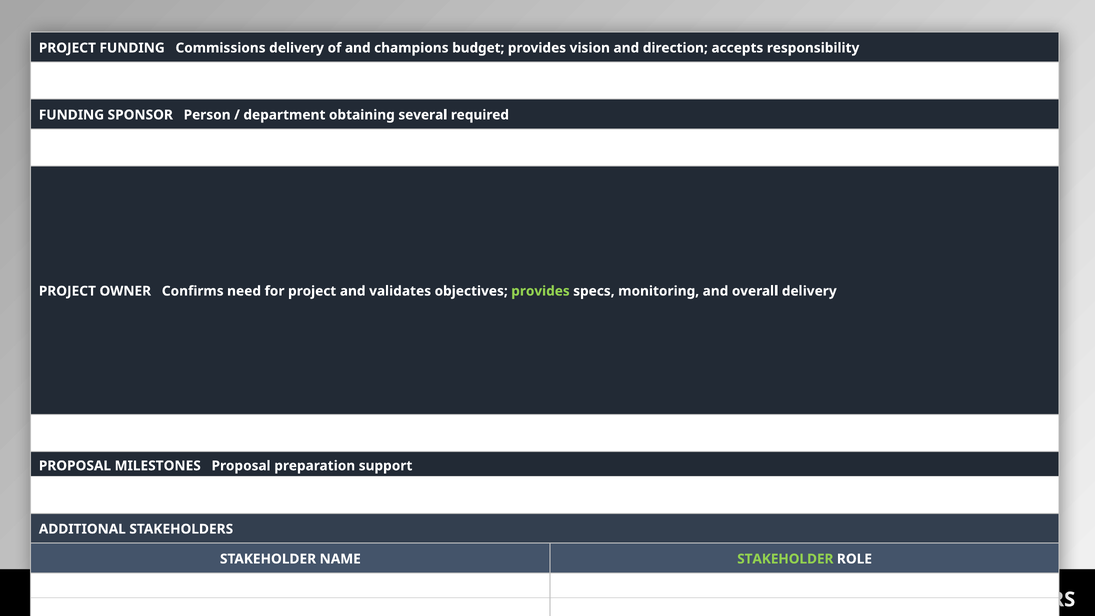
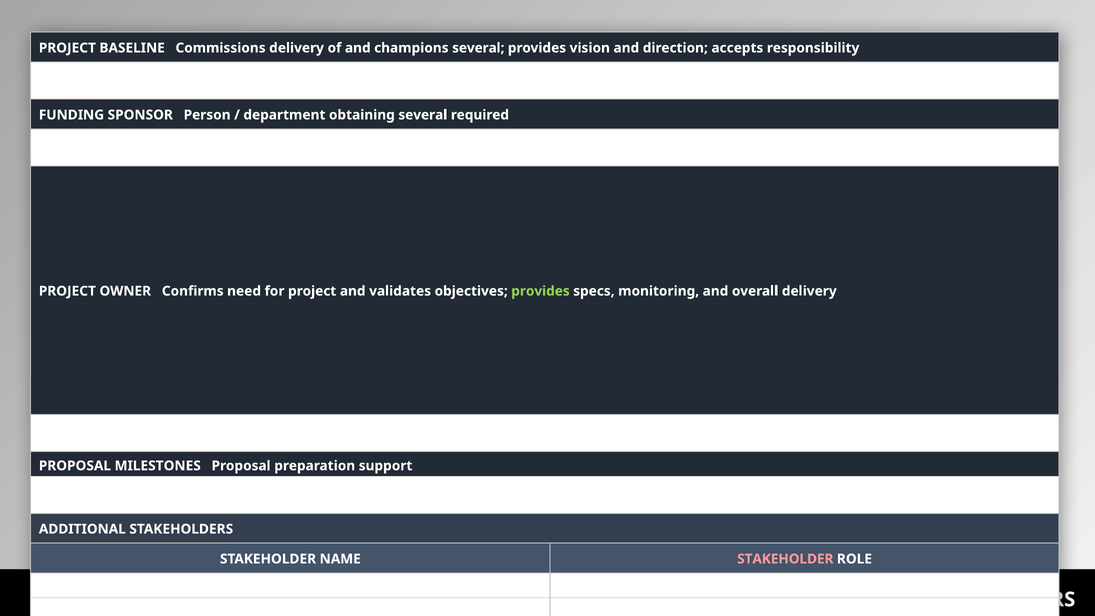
PROJECT FUNDING: FUNDING -> BASELINE
champions budget: budget -> several
STAKEHOLDER at (785, 559) colour: light green -> pink
